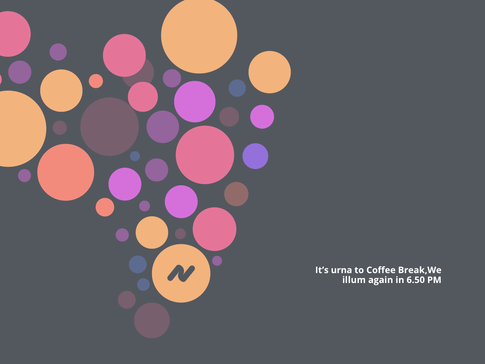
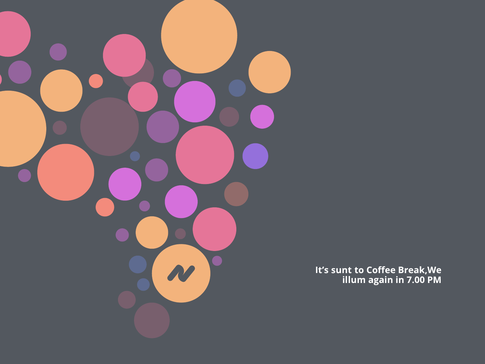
urna: urna -> sunt
6.50: 6.50 -> 7.00
